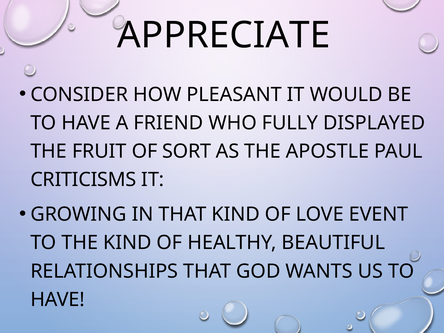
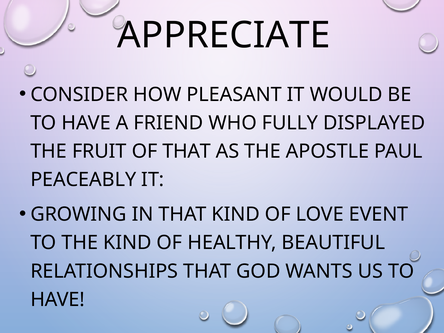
OF SORT: SORT -> THAT
CRITICISMS: CRITICISMS -> PEACEABLY
